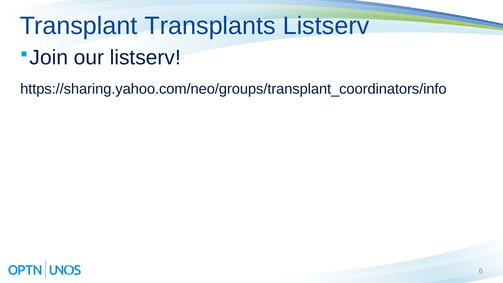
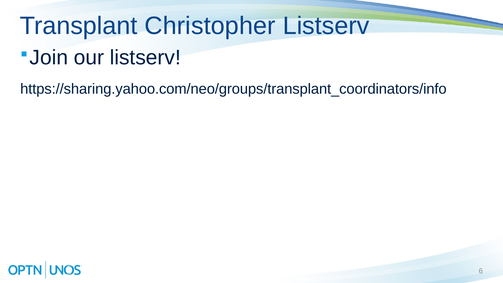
Transplants: Transplants -> Christopher
